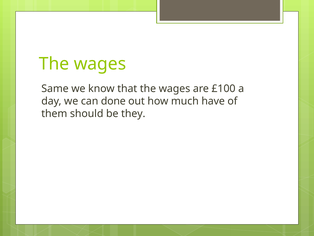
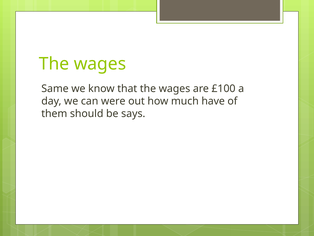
done: done -> were
they: they -> says
